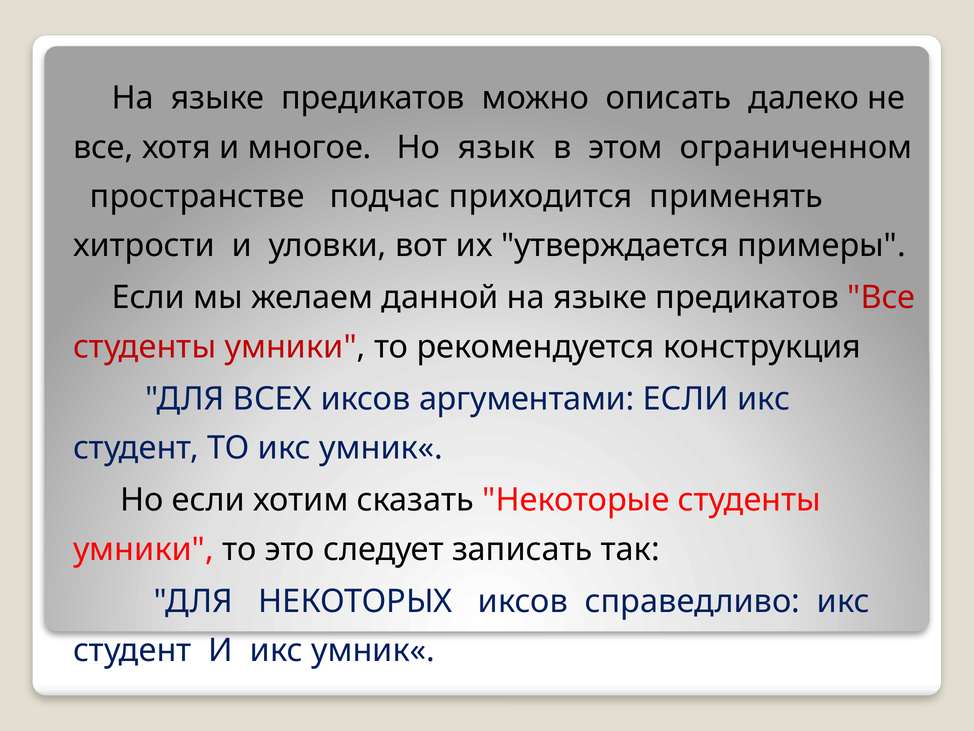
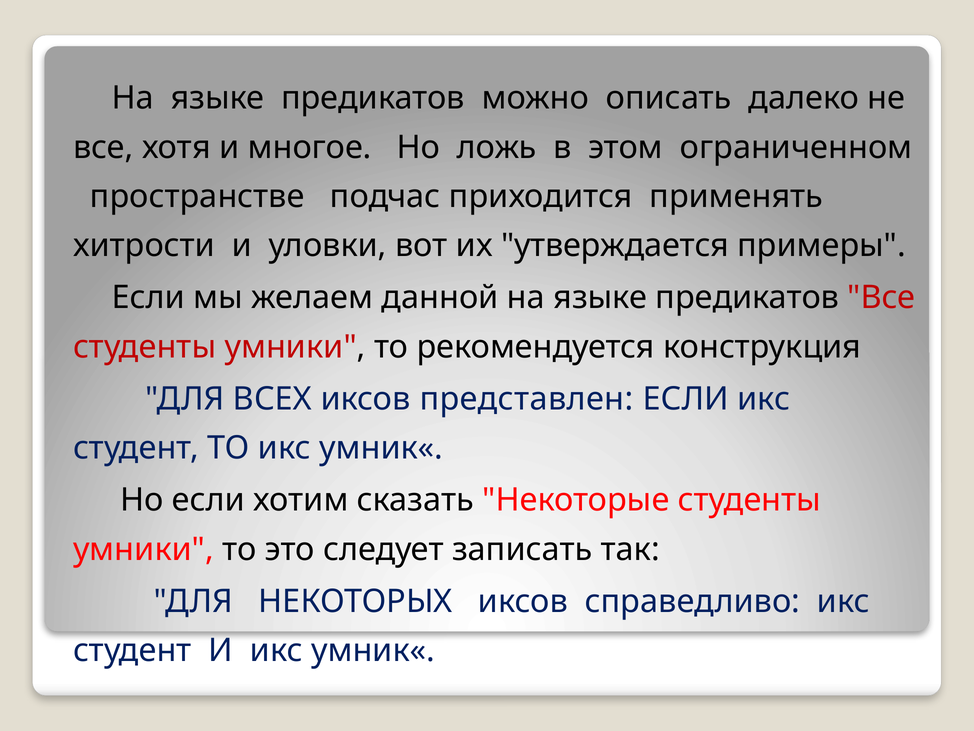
язык: язык -> ложь
аргументами: аргументами -> представлен
